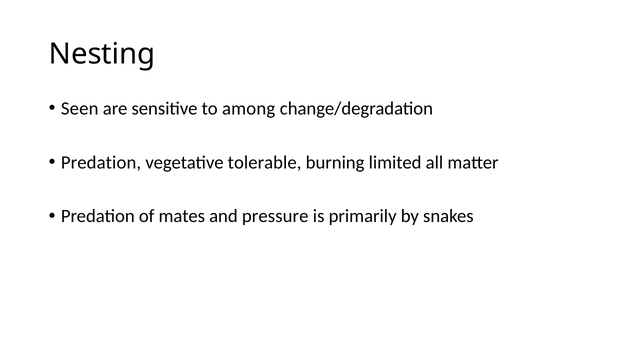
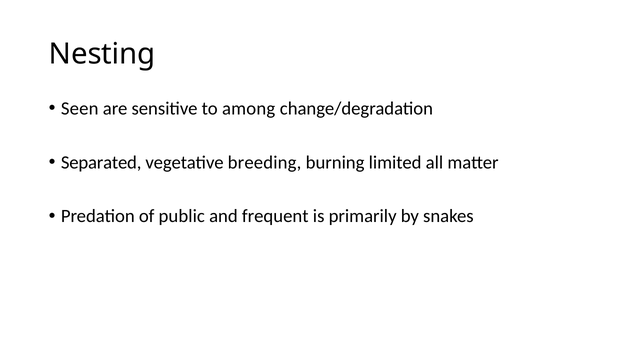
Predation at (101, 162): Predation -> Separated
tolerable: tolerable -> breeding
mates: mates -> public
pressure: pressure -> frequent
